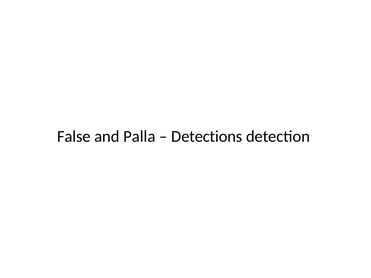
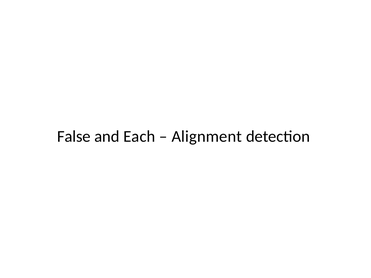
Palla: Palla -> Each
Detections: Detections -> Alignment
